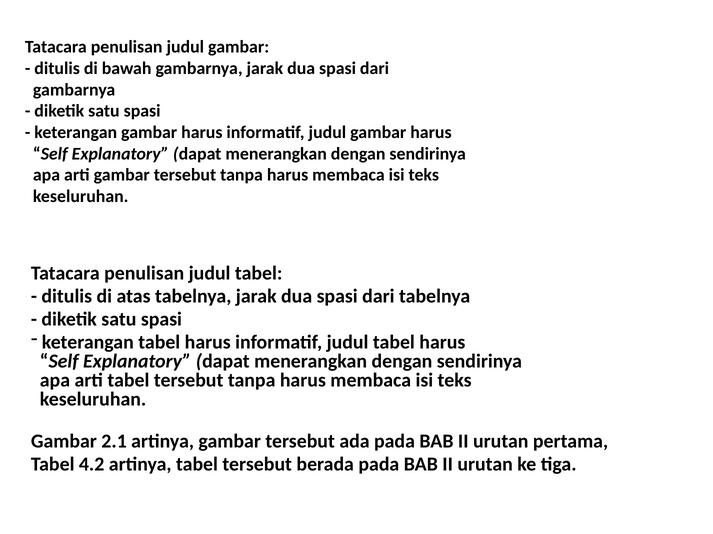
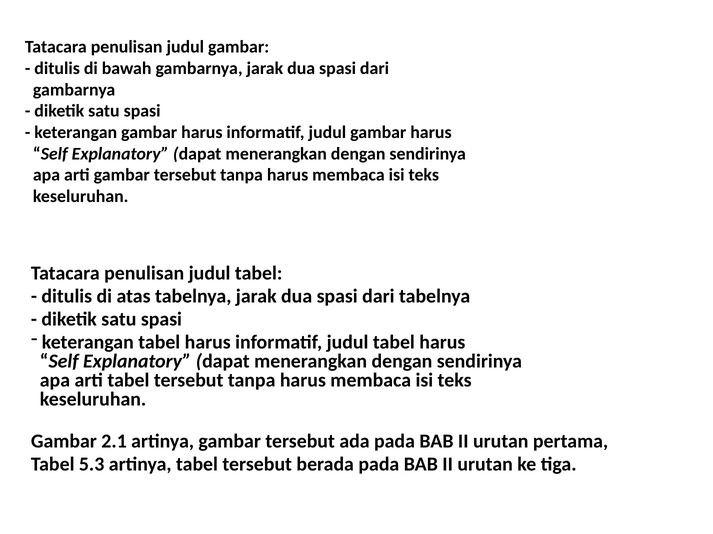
4.2: 4.2 -> 5.3
